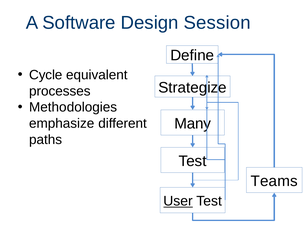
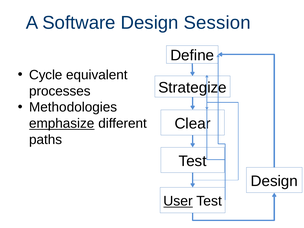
Many: Many -> Clear
emphasize underline: none -> present
Teams at (274, 181): Teams -> Design
